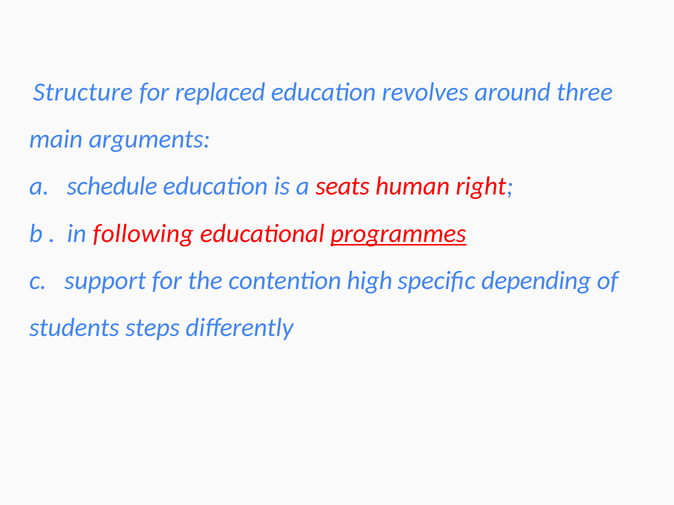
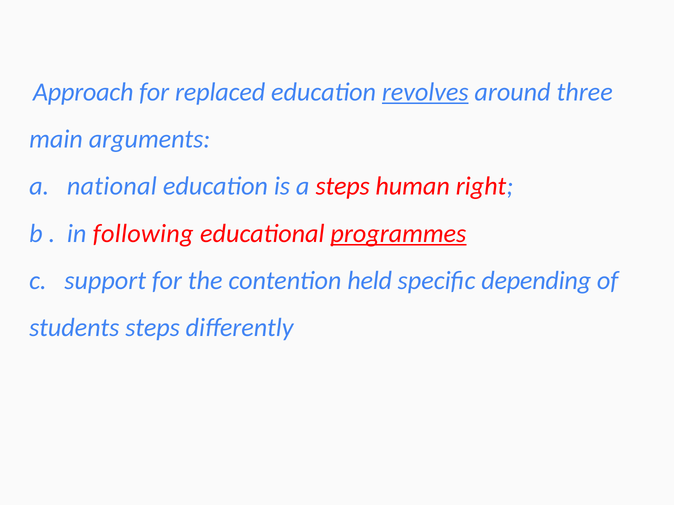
Structure: Structure -> Approach
revolves underline: none -> present
schedule: schedule -> national
a seats: seats -> steps
high: high -> held
